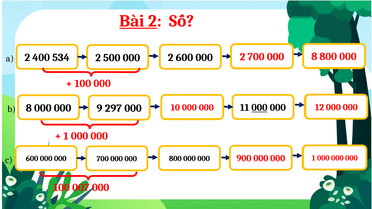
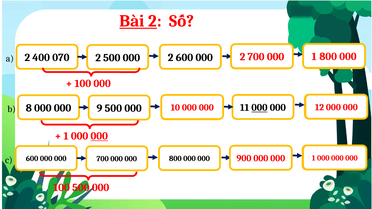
8 at (314, 57): 8 -> 1
534: 534 -> 070
9 297: 297 -> 500
000 at (99, 136) underline: none -> present
100 007: 007 -> 500
